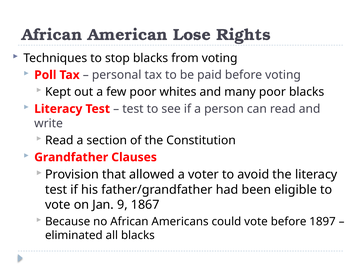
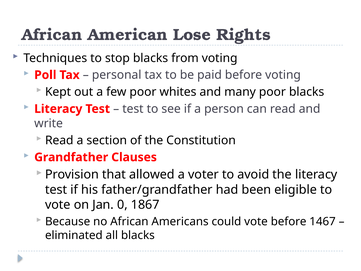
9: 9 -> 0
1897: 1897 -> 1467
